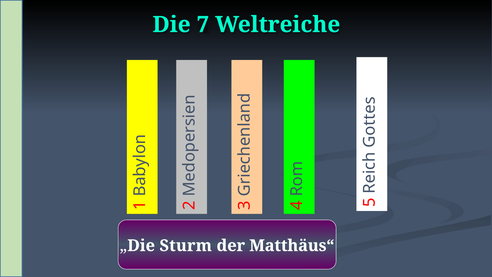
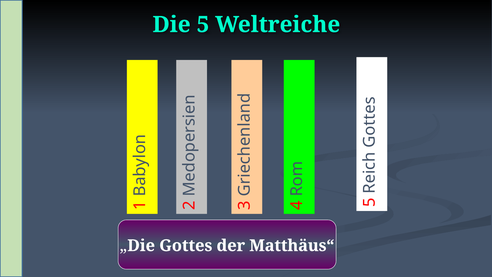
Die 7: 7 -> 5
Sturm: Sturm -> Gottes
